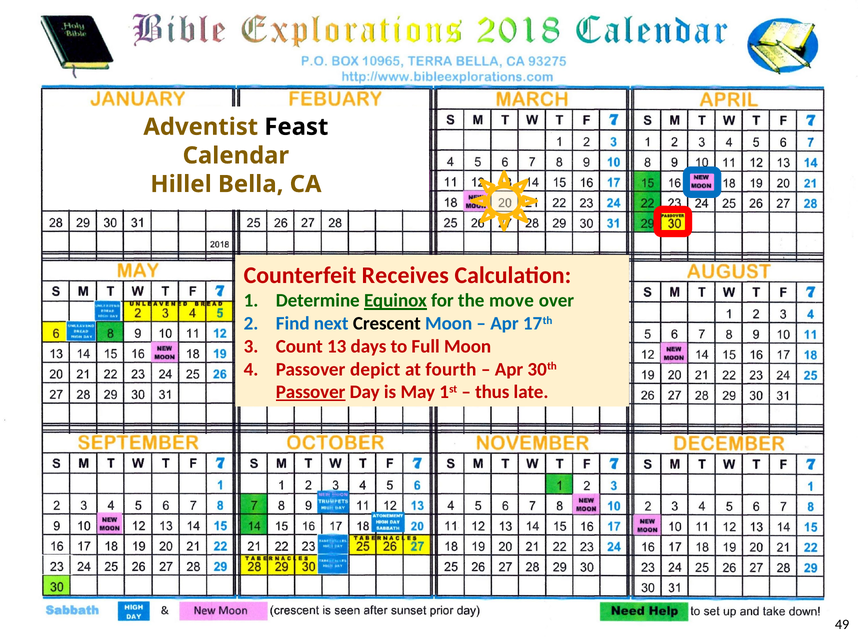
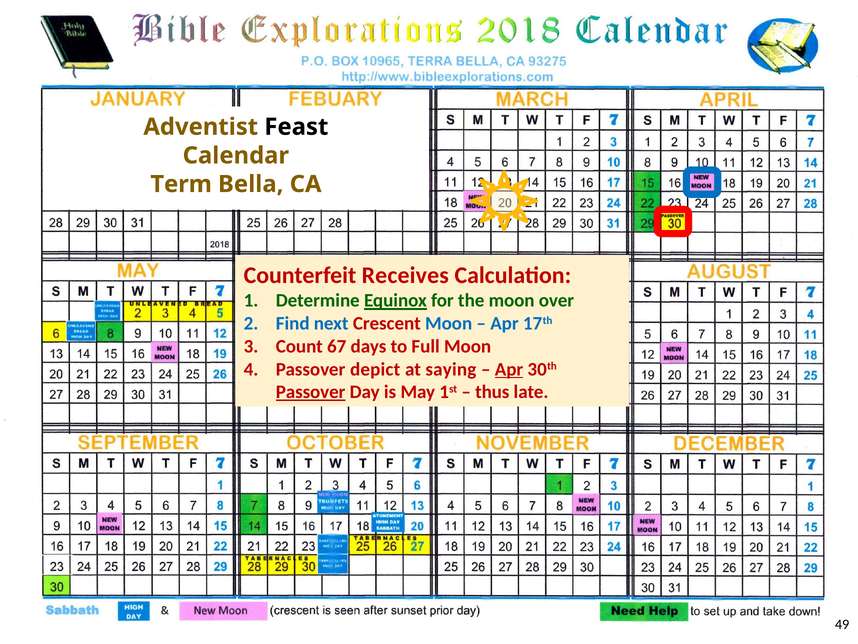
Hillel: Hillel -> Term
the move: move -> moon
Crescent colour: black -> red
13: 13 -> 67
fourth: fourth -> saying
Apr at (509, 369) underline: none -> present
